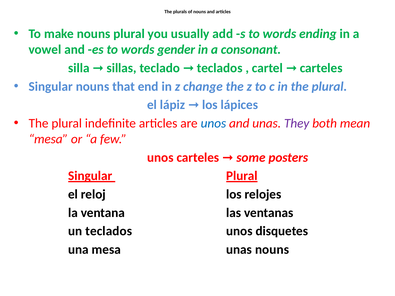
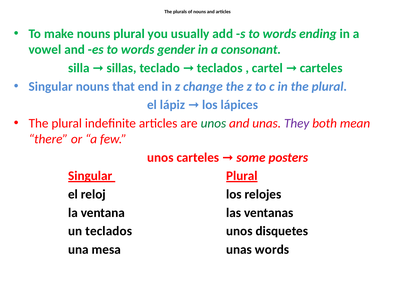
unos at (213, 123) colour: blue -> green
mesa at (48, 139): mesa -> there
unas nouns: nouns -> words
